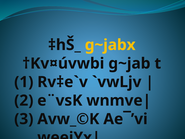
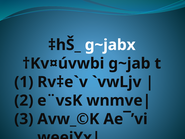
g~jabx colour: yellow -> white
